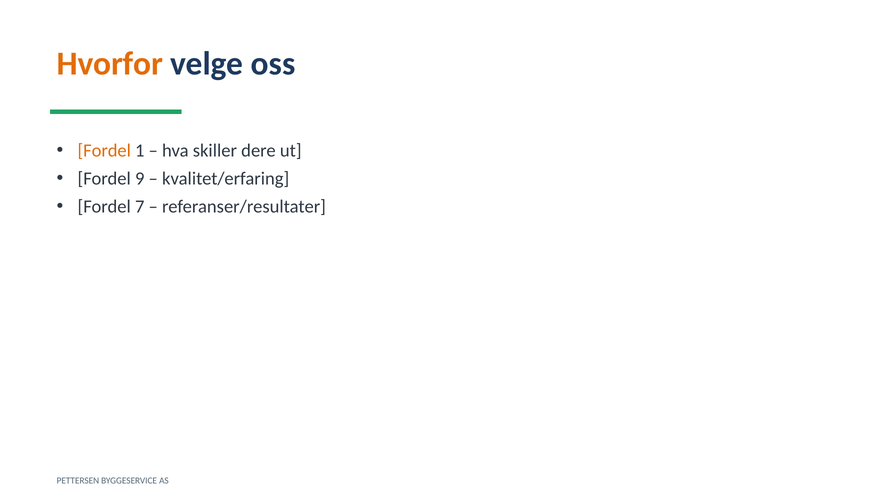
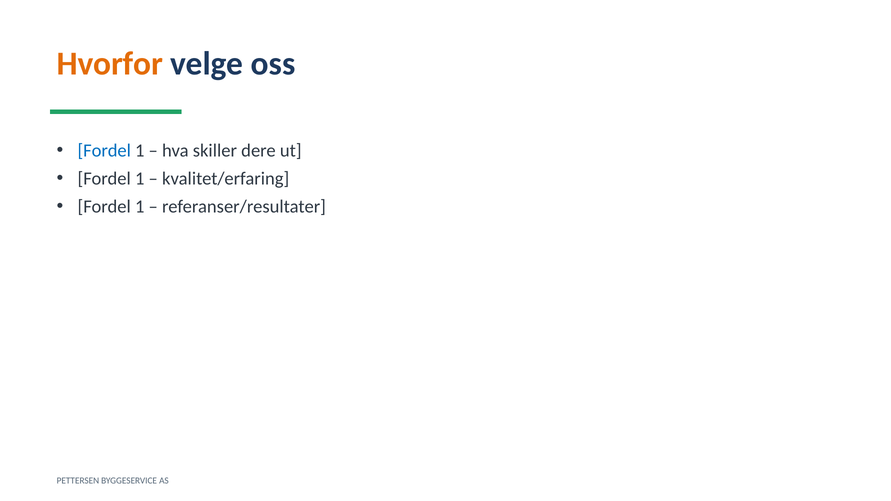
Fordel at (104, 151) colour: orange -> blue
9 at (140, 179): 9 -> 1
7 at (140, 207): 7 -> 1
